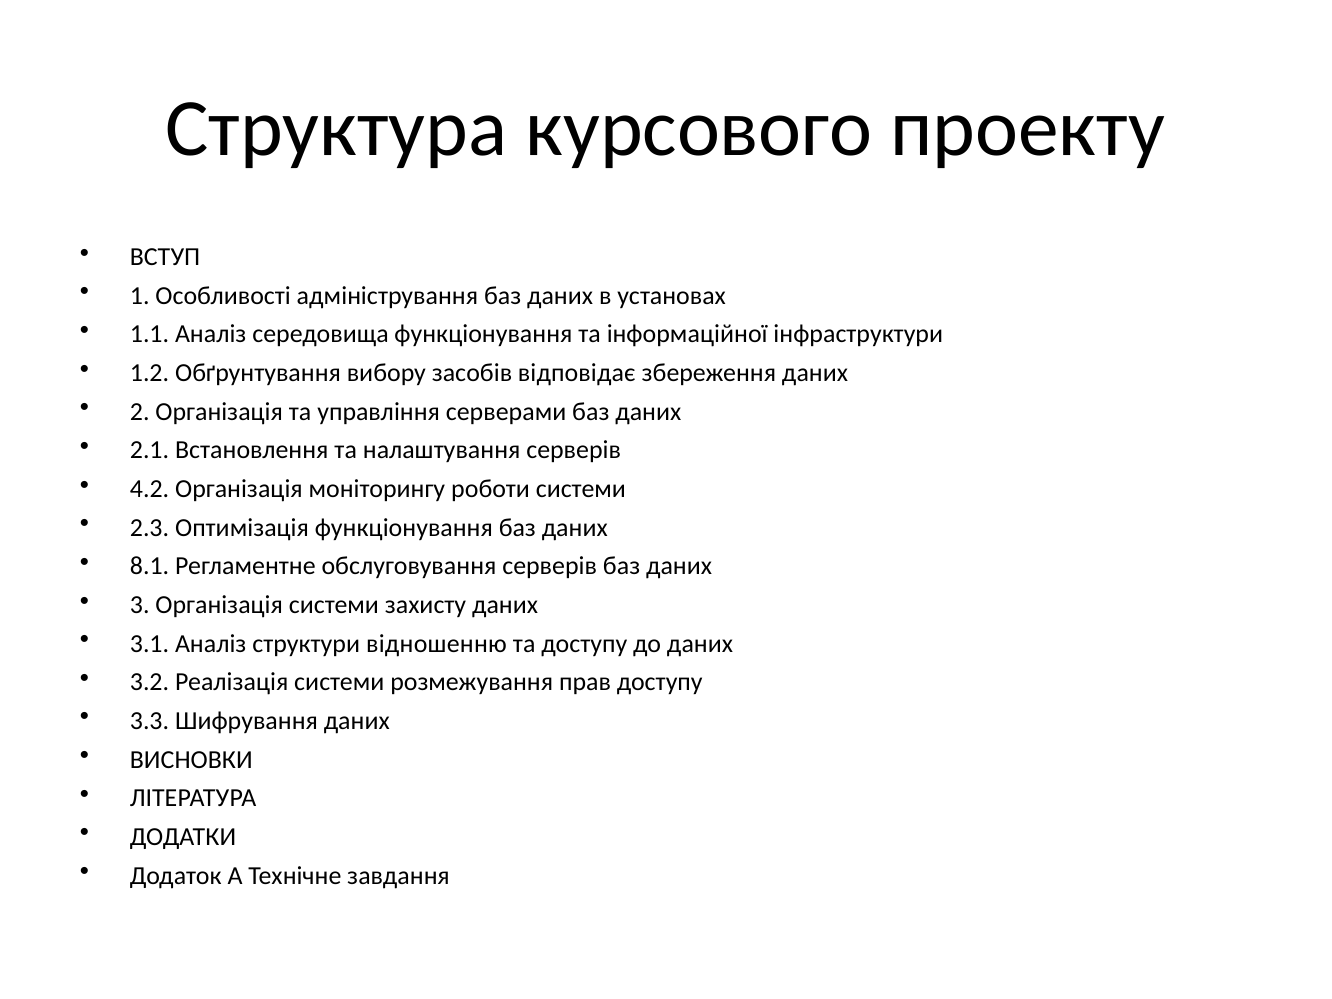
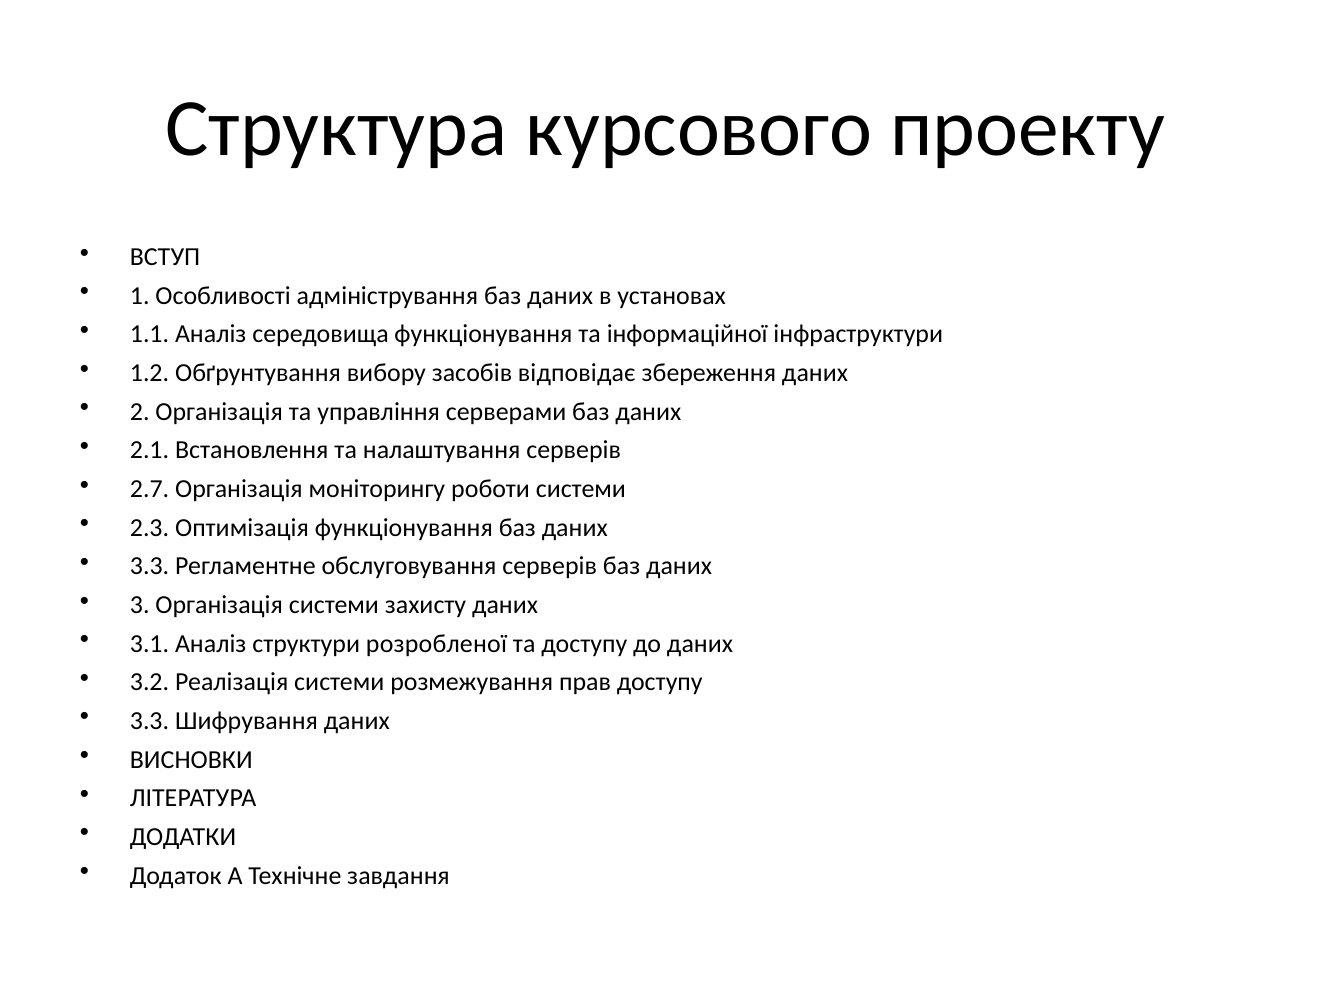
4.2: 4.2 -> 2.7
8.1 at (150, 566): 8.1 -> 3.3
відношенню: відношенню -> розробленої
